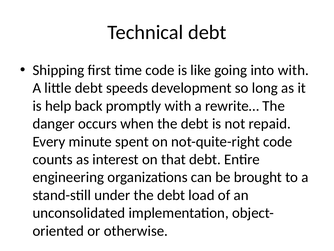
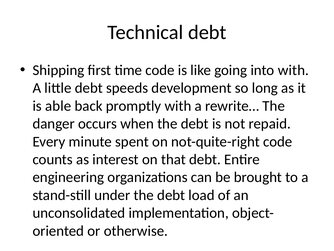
help: help -> able
